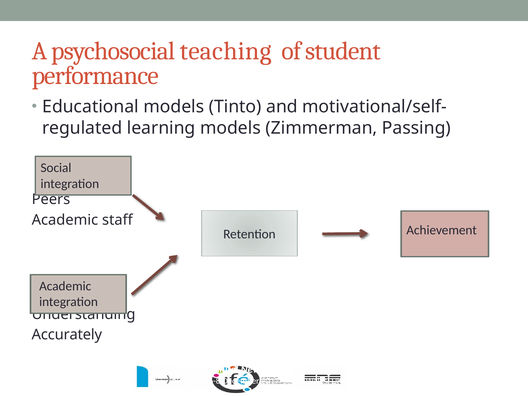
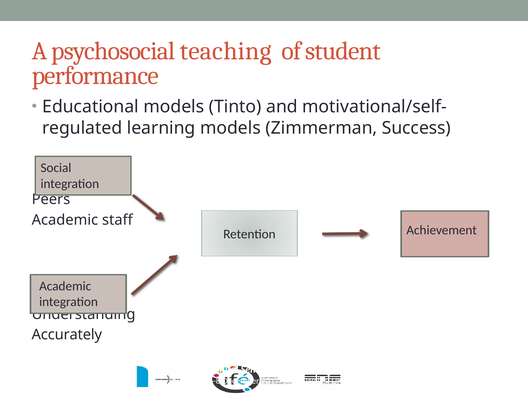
Passing: Passing -> Success
Annual Newport: Newport -> Semester
